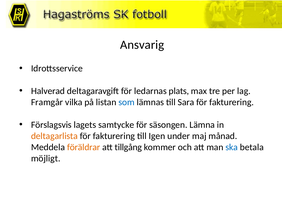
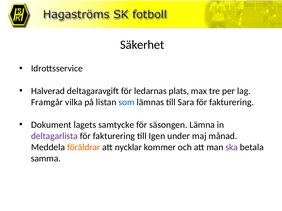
Ansvarig: Ansvarig -> Säkerhet
Förslagsvis: Förslagsvis -> Dokument
deltagarlista colour: orange -> purple
tillgång: tillgång -> nycklar
ska colour: blue -> purple
möjligt: möjligt -> samma
